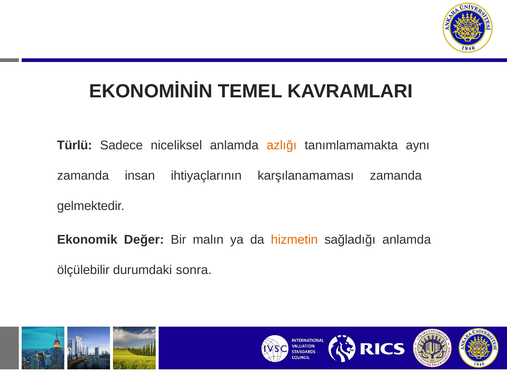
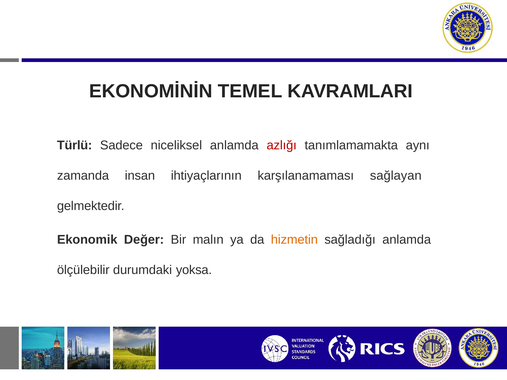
azlığı colour: orange -> red
karşılanamaması zamanda: zamanda -> sağlayan
sonra: sonra -> yoksa
